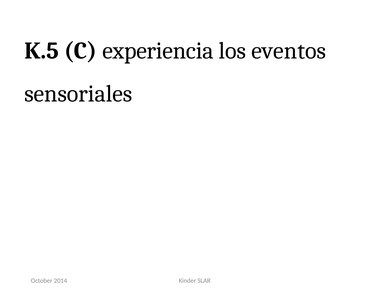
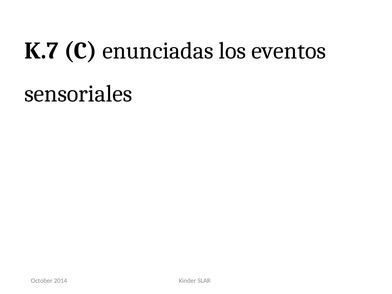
K.5: K.5 -> K.7
experiencia: experiencia -> enunciadas
